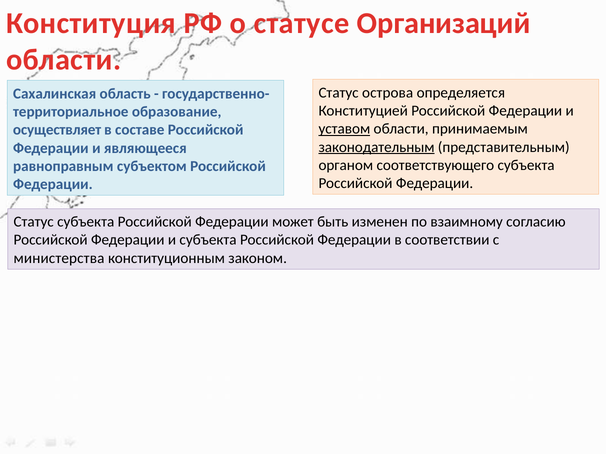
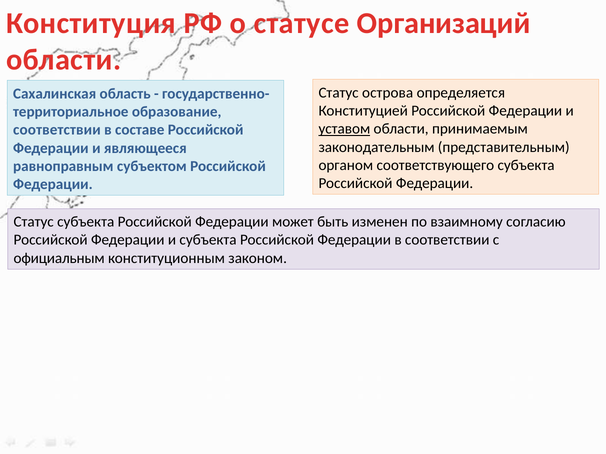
осуществляет at (57, 130): осуществляет -> соответствии
законодательным underline: present -> none
министерства: министерства -> официальным
